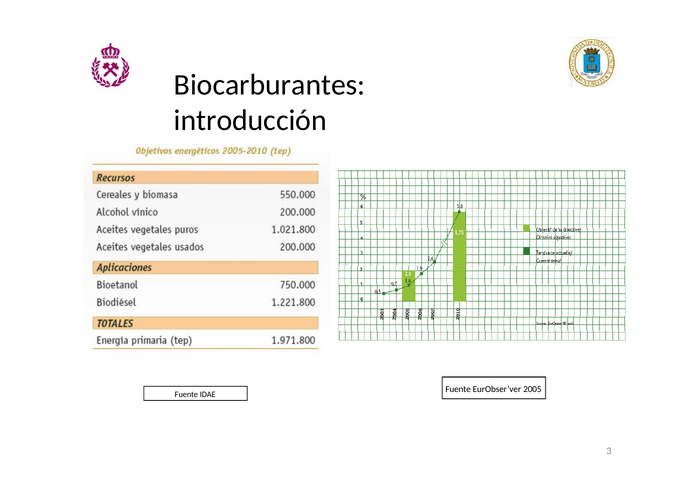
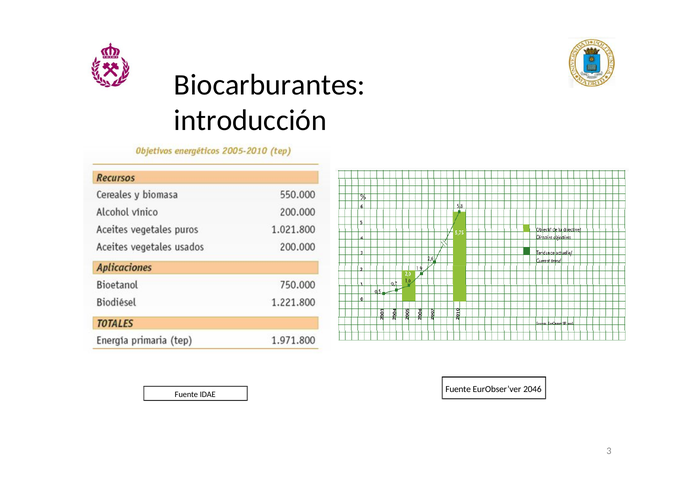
2005: 2005 -> 2046
